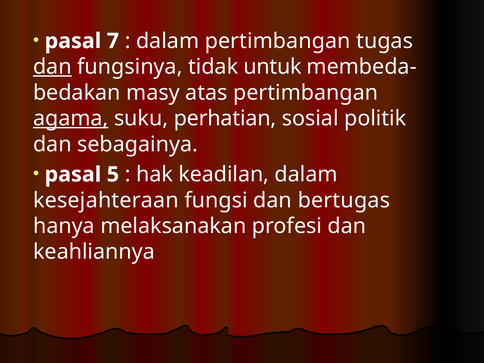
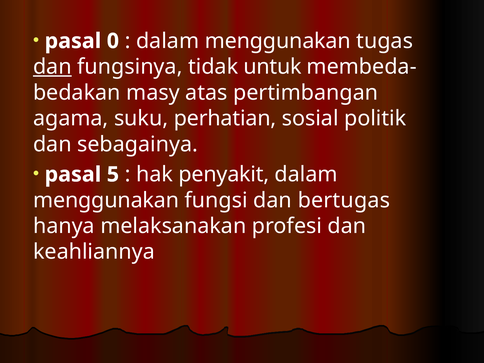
7: 7 -> 0
pertimbangan at (278, 41): pertimbangan -> menggunakan
agama underline: present -> none
keadilan: keadilan -> penyakit
kesejahteraan at (106, 200): kesejahteraan -> menggunakan
